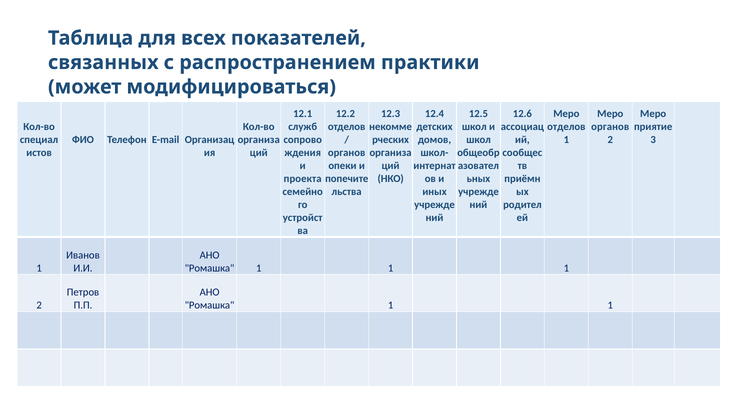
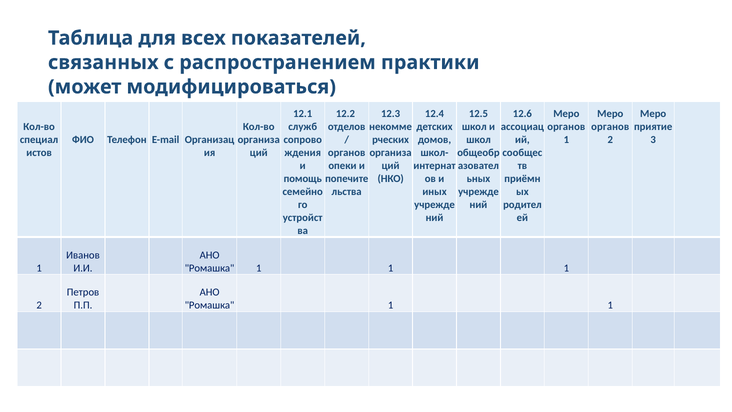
отделов at (566, 127): отделов -> органов
проекта: проекта -> помощь
